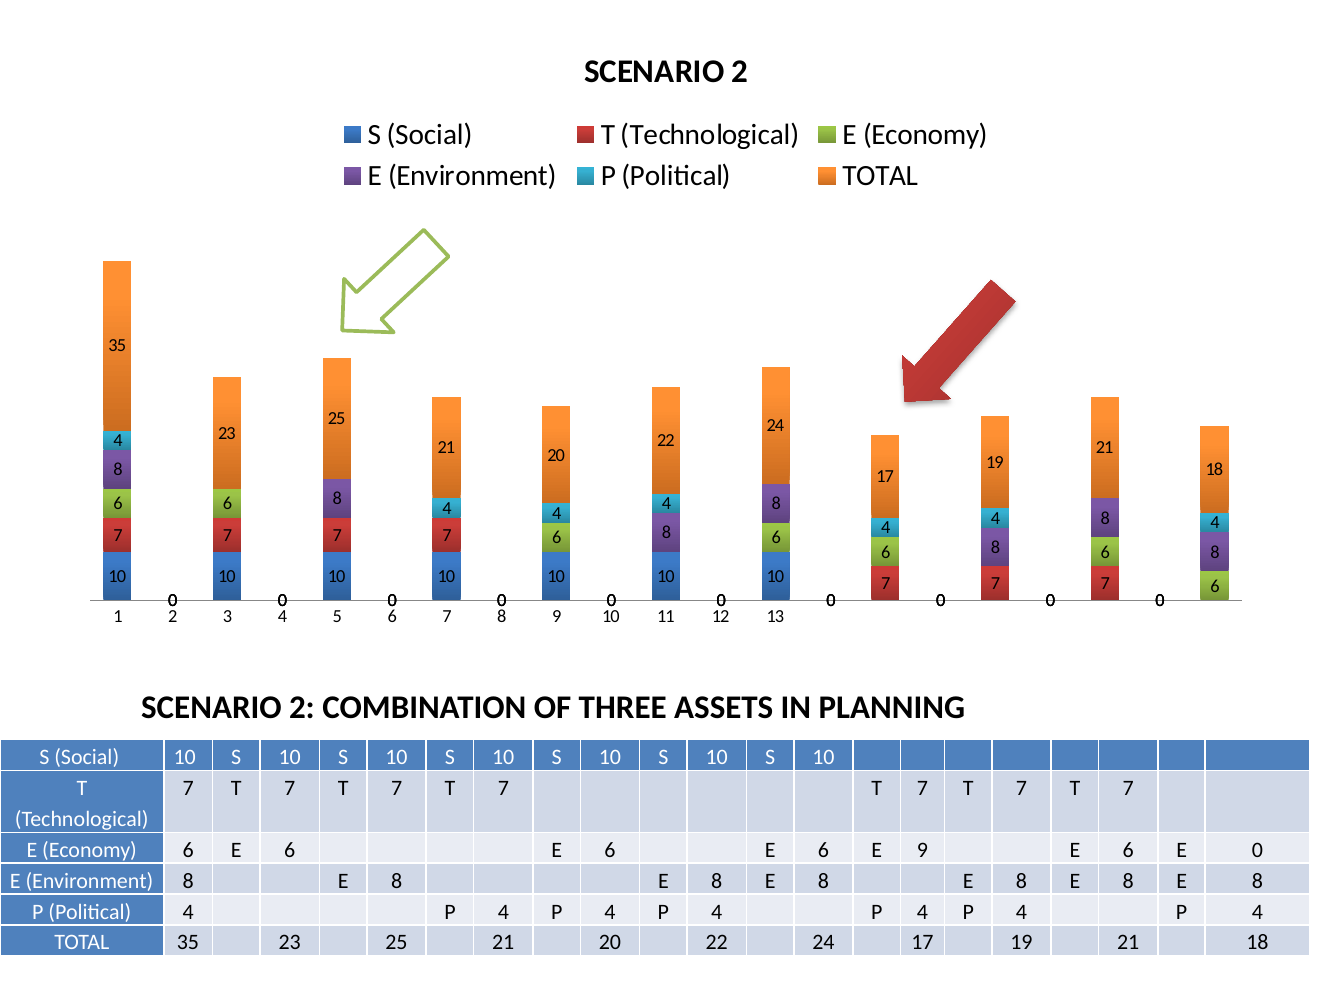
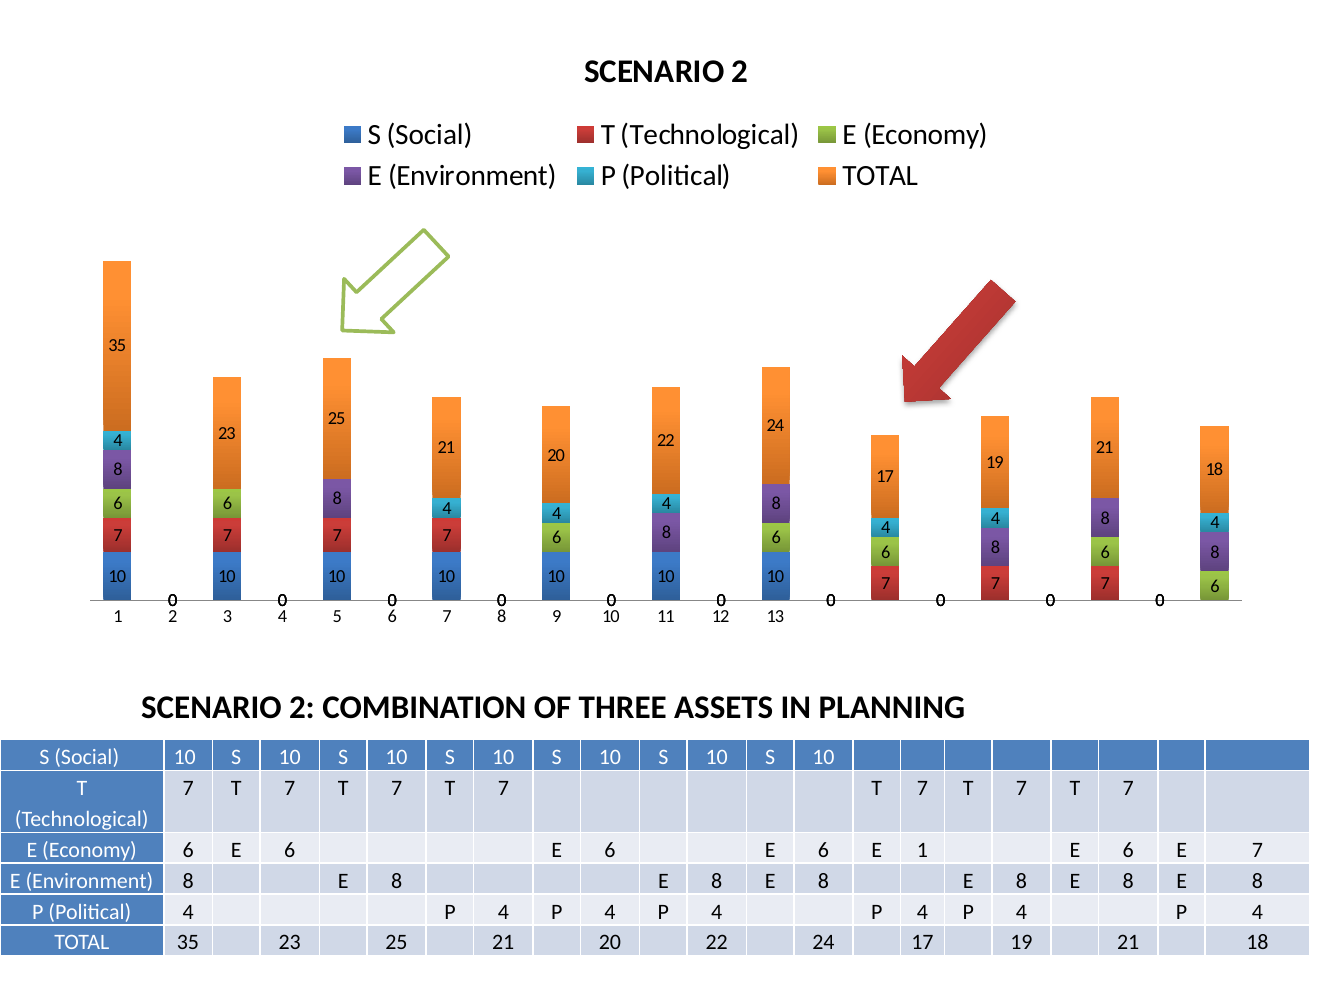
E 9: 9 -> 1
E 0: 0 -> 7
